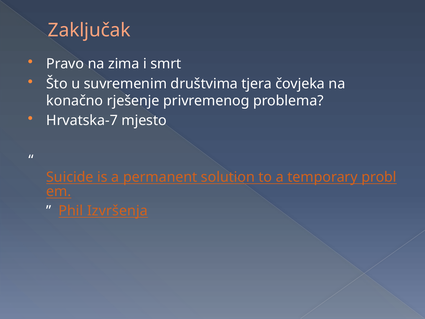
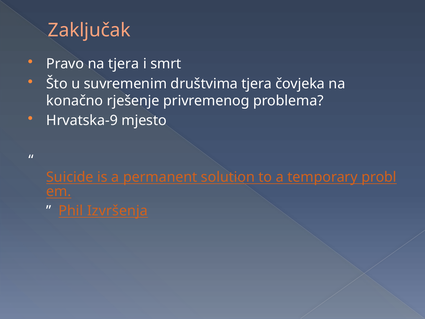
na zima: zima -> tjera
Hrvatska-7: Hrvatska-7 -> Hrvatska-9
